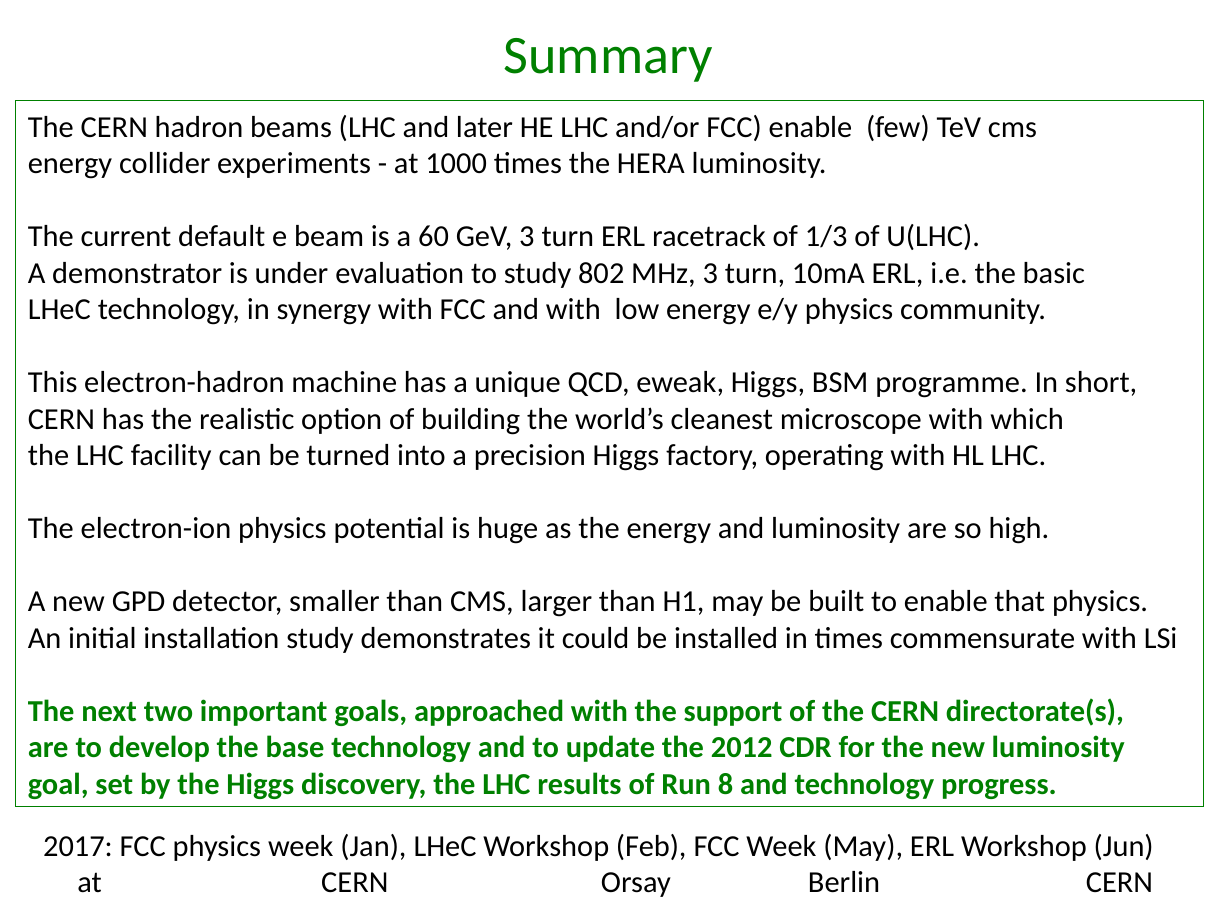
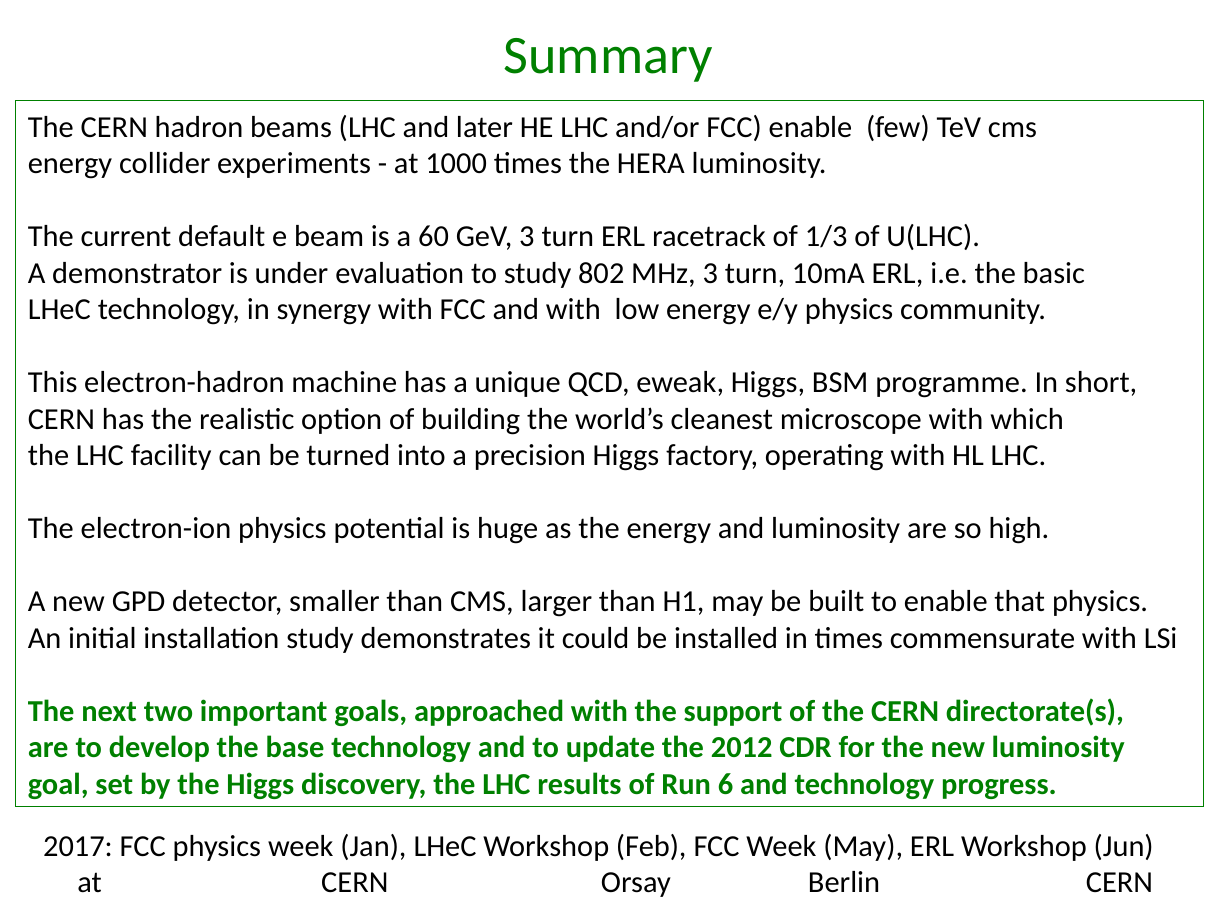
8: 8 -> 6
